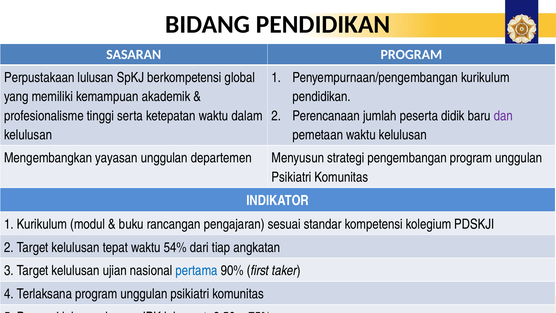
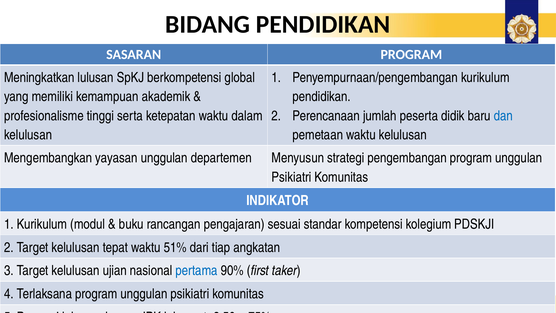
Perpustakaan: Perpustakaan -> Meningkatkan
dan colour: purple -> blue
54%: 54% -> 51%
